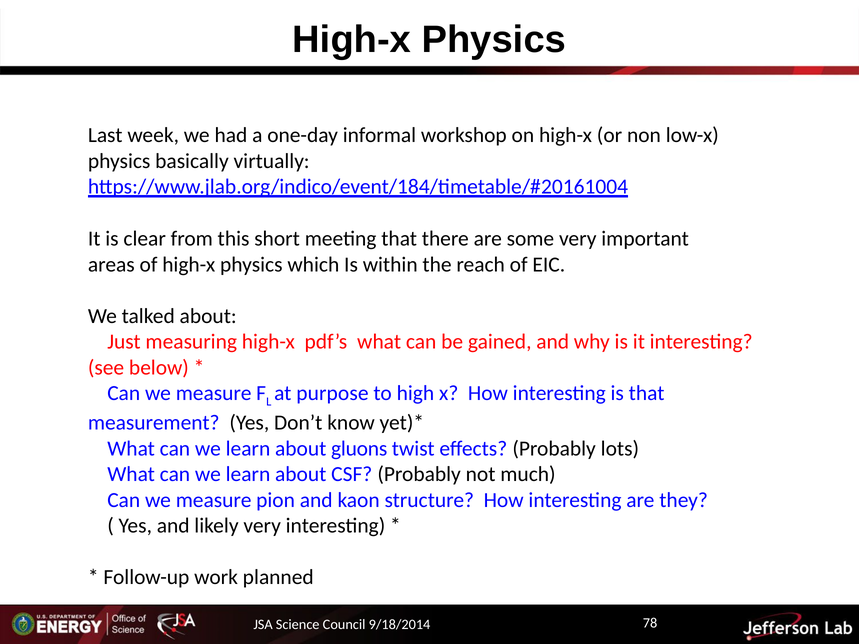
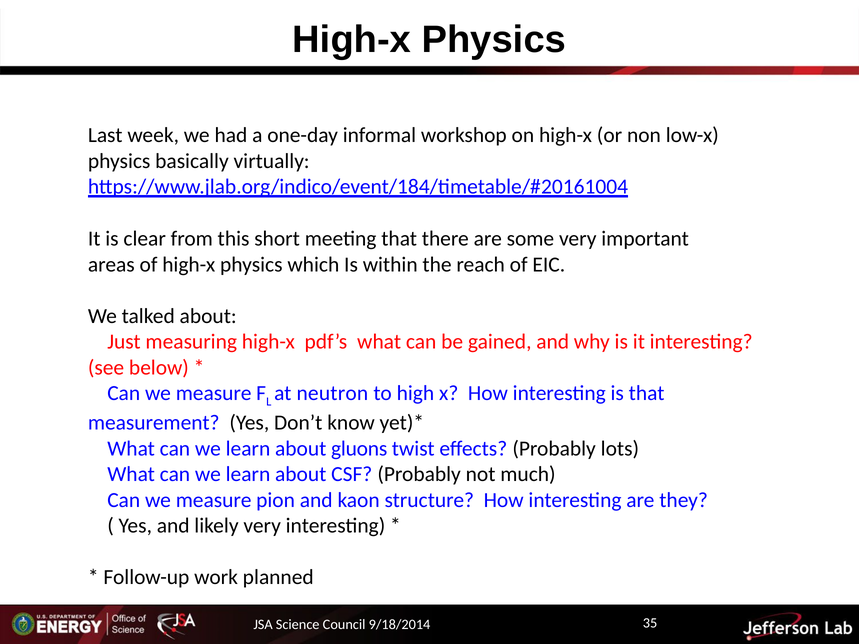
purpose: purpose -> neutron
78: 78 -> 35
